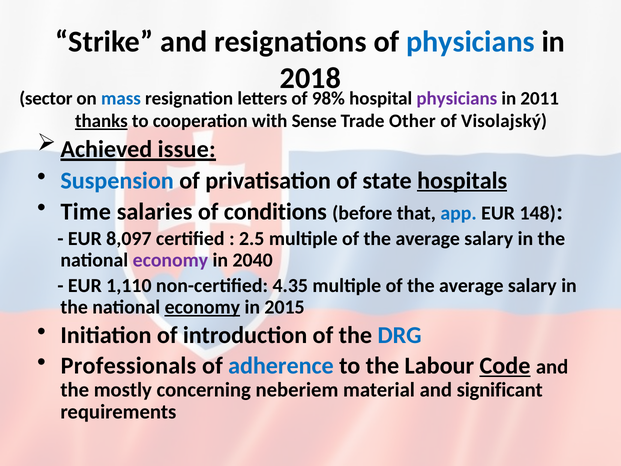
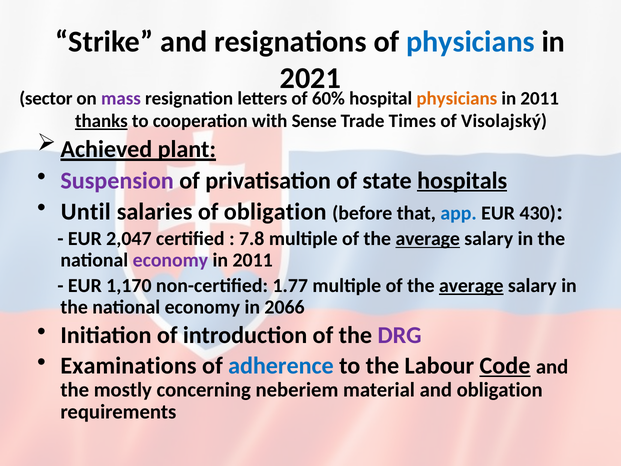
2018: 2018 -> 2021
mass colour: blue -> purple
98%: 98% -> 60%
physicians at (457, 98) colour: purple -> orange
Other: Other -> Times
issue: issue -> plant
Suspension colour: blue -> purple
Time: Time -> Until
of conditions: conditions -> obligation
148: 148 -> 430
8,097: 8,097 -> 2,047
2.5: 2.5 -> 7.8
average at (428, 239) underline: none -> present
2040 at (253, 260): 2040 -> 2011
1,110: 1,110 -> 1,170
4.35: 4.35 -> 1.77
average at (471, 286) underline: none -> present
economy at (202, 307) underline: present -> none
2015: 2015 -> 2066
DRG colour: blue -> purple
Professionals: Professionals -> Examinations
and significant: significant -> obligation
